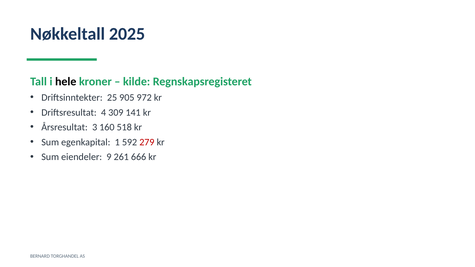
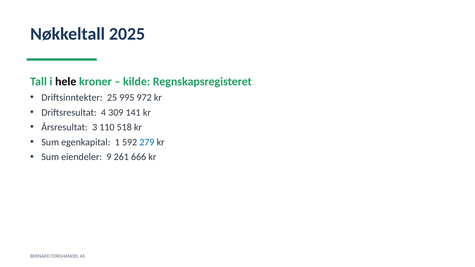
905: 905 -> 995
160: 160 -> 110
279 colour: red -> blue
